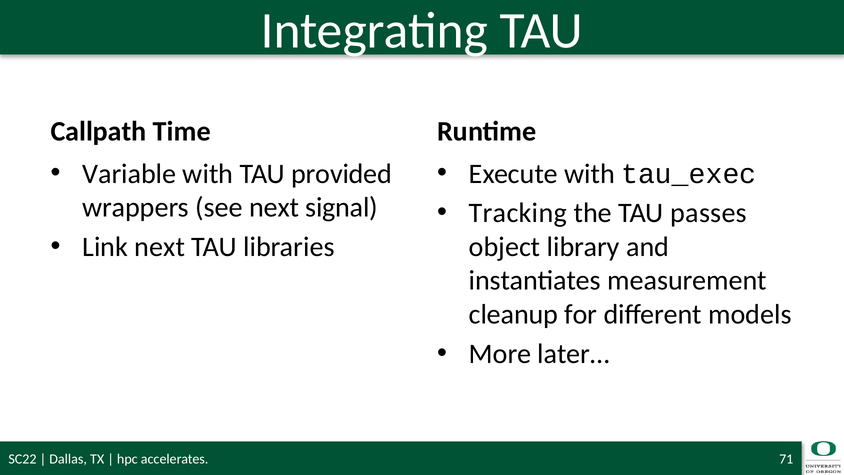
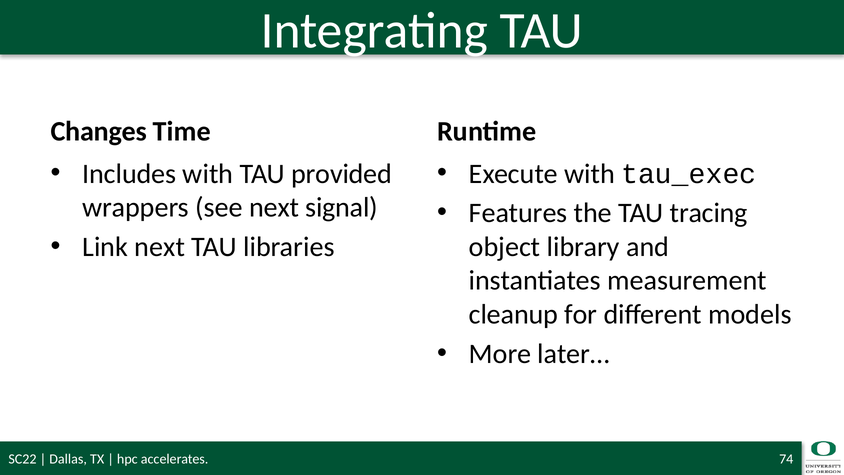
Callpath: Callpath -> Changes
Variable: Variable -> Includes
Tracking: Tracking -> Features
passes: passes -> tracing
71: 71 -> 74
